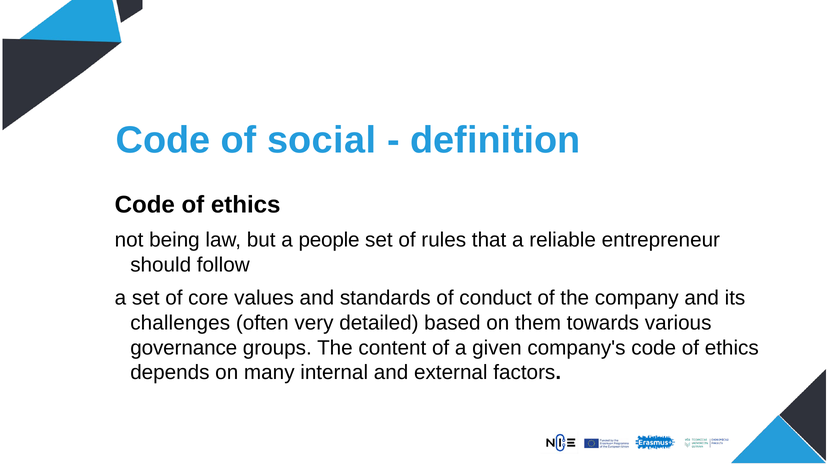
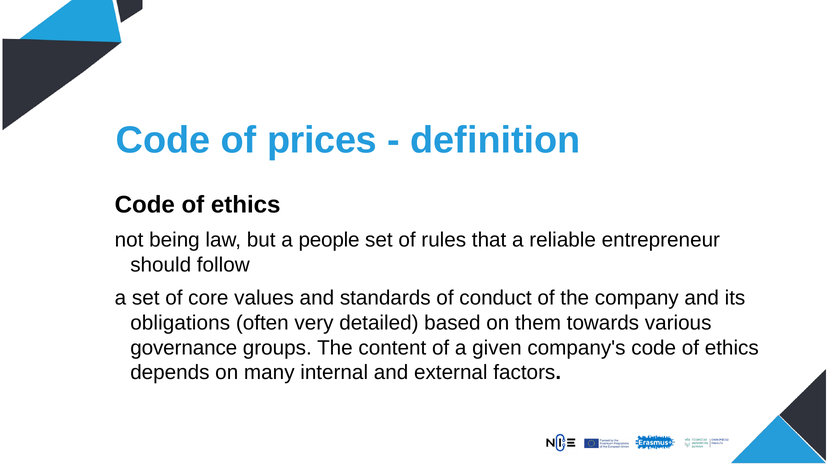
social: social -> prices
challenges: challenges -> obligations
